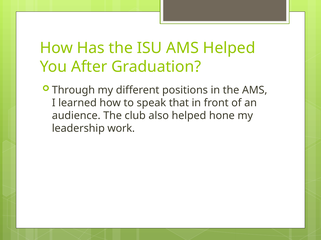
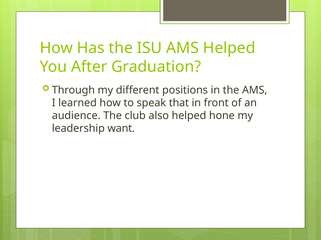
work: work -> want
